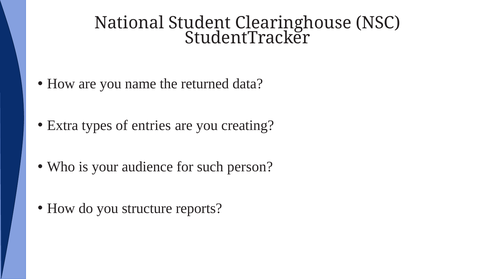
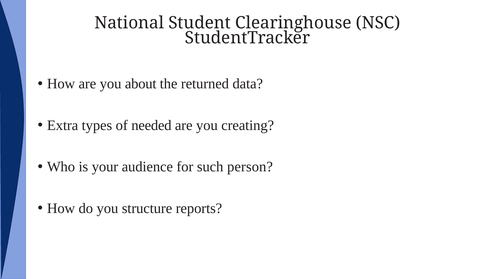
name: name -> about
entries: entries -> needed
